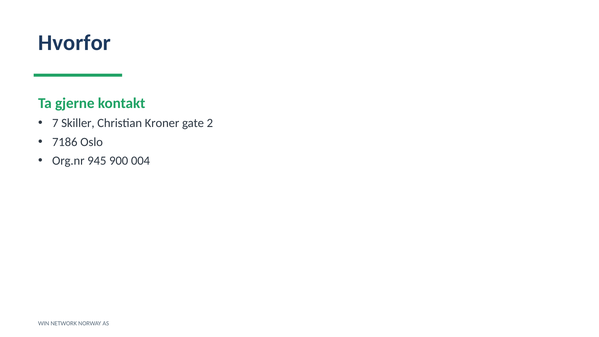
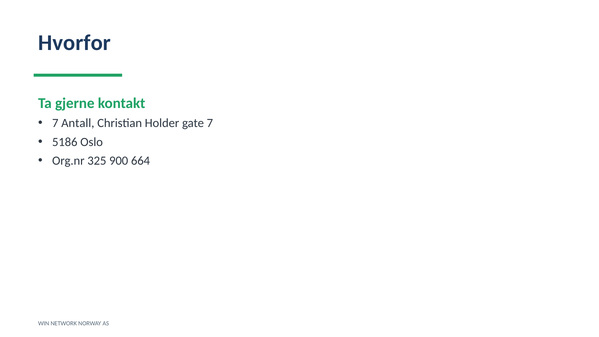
Skiller: Skiller -> Antall
Kroner: Kroner -> Holder
gate 2: 2 -> 7
7186: 7186 -> 5186
945: 945 -> 325
004: 004 -> 664
